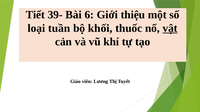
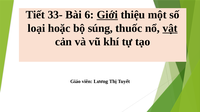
39-: 39- -> 33-
Giới underline: none -> present
tuần: tuần -> hoặc
khối: khối -> súng
